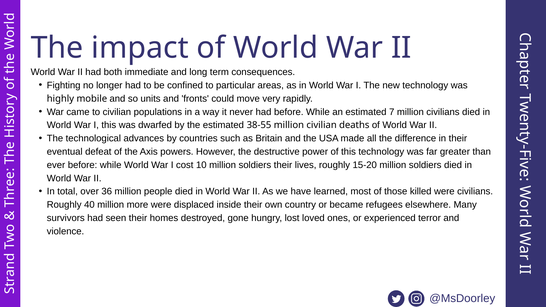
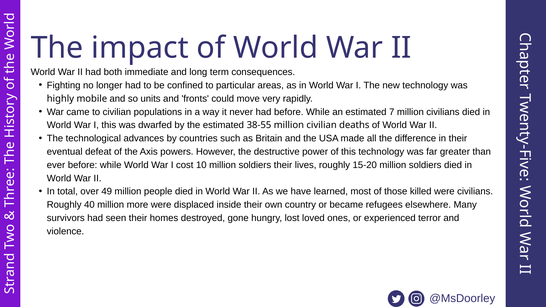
36: 36 -> 49
